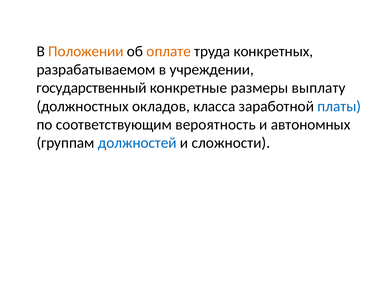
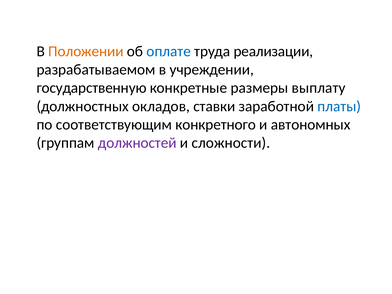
оплате colour: orange -> blue
конкретных: конкретных -> реализации
государственный: государственный -> государственную
класса: класса -> ставки
вероятность: вероятность -> конкретного
должностей colour: blue -> purple
